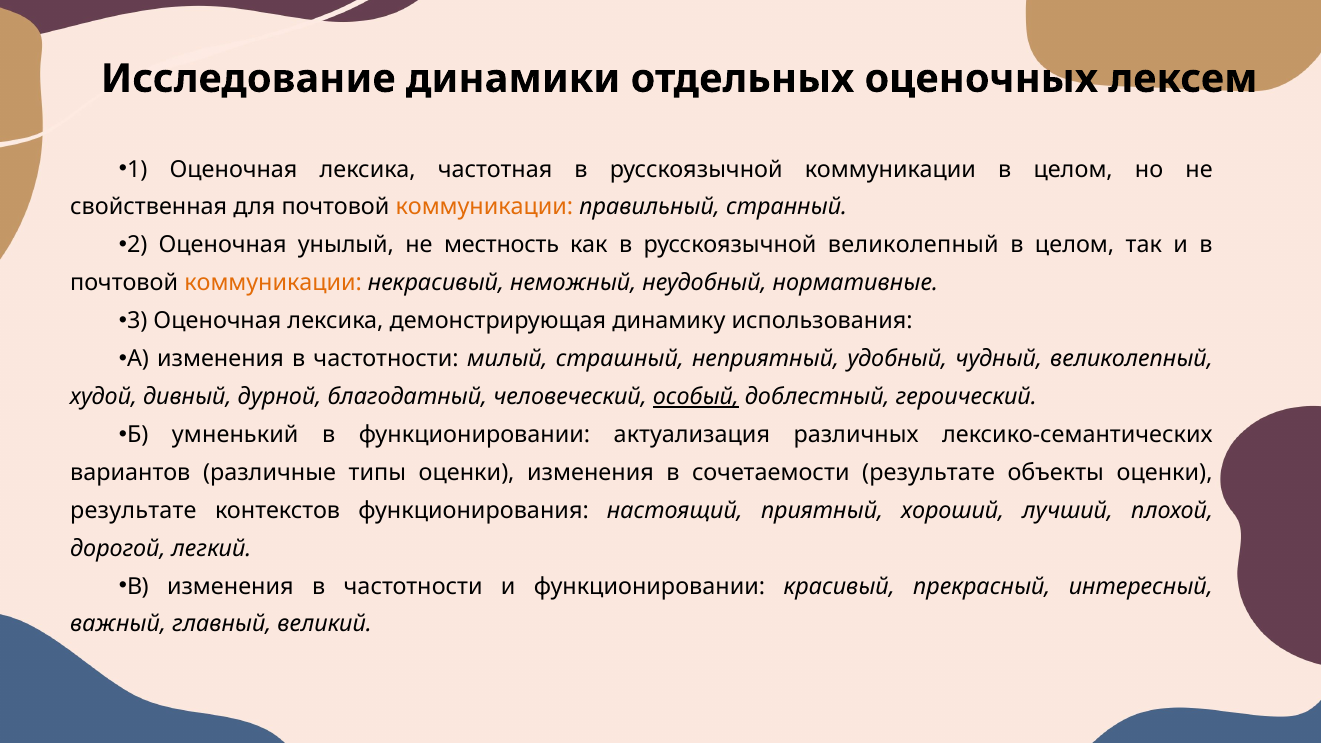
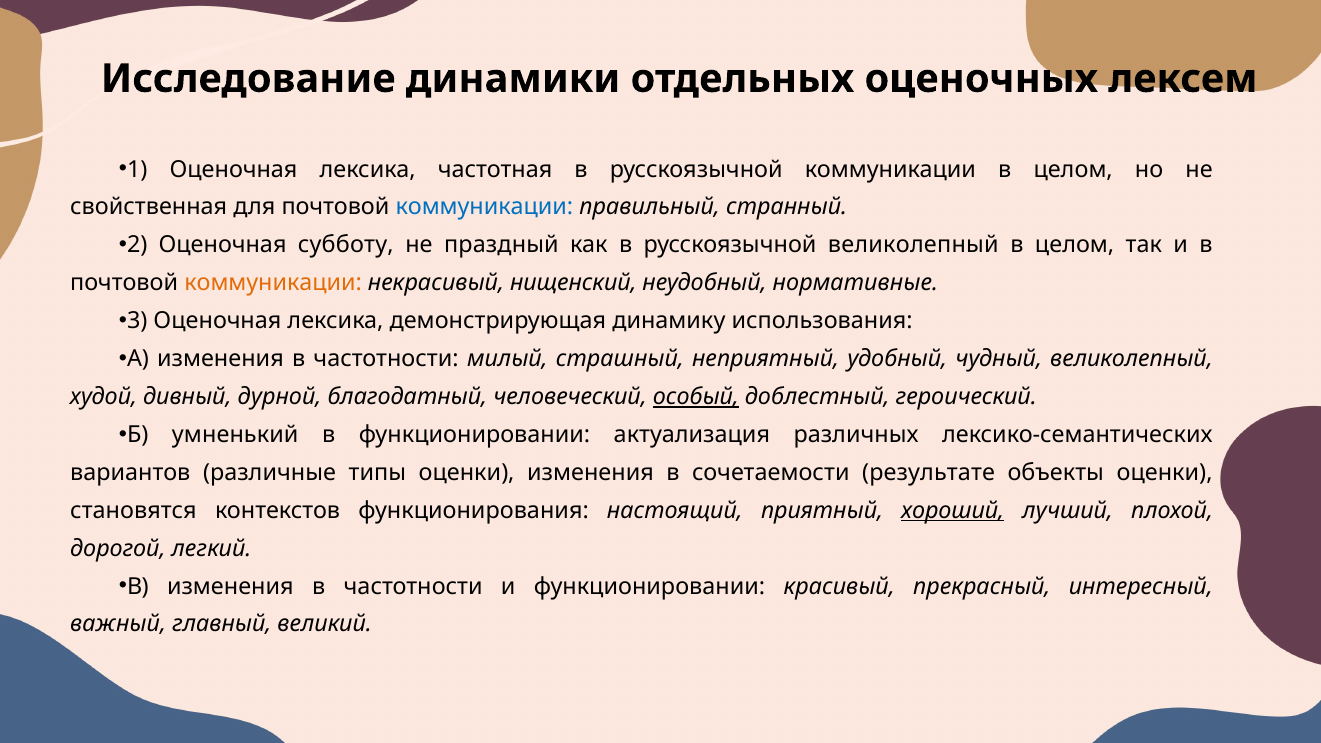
коммуникации at (484, 207) colour: orange -> blue
унылый: унылый -> субботу
местность: местность -> праздный
неможный: неможный -> нищенский
результате at (133, 511): результате -> становятся
хороший underline: none -> present
